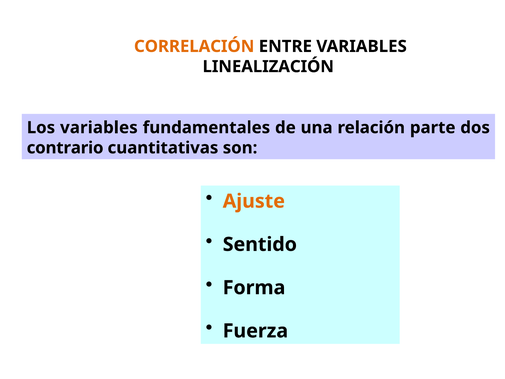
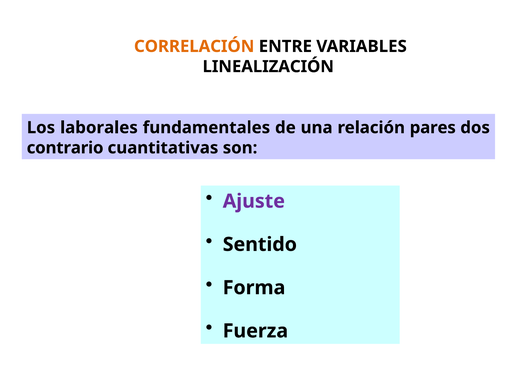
Los variables: variables -> laborales
parte: parte -> pares
Ajuste colour: orange -> purple
